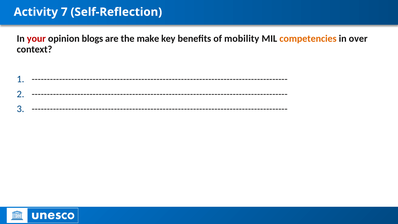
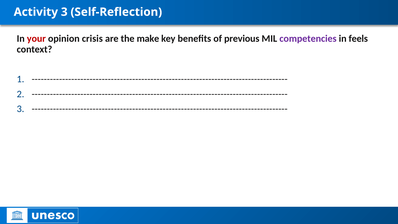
Activity 7: 7 -> 3
blogs: blogs -> crisis
mobility: mobility -> previous
competencies colour: orange -> purple
over: over -> feels
